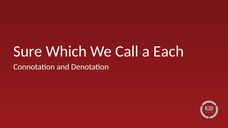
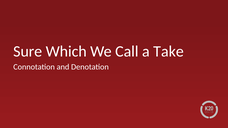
Each: Each -> Take
